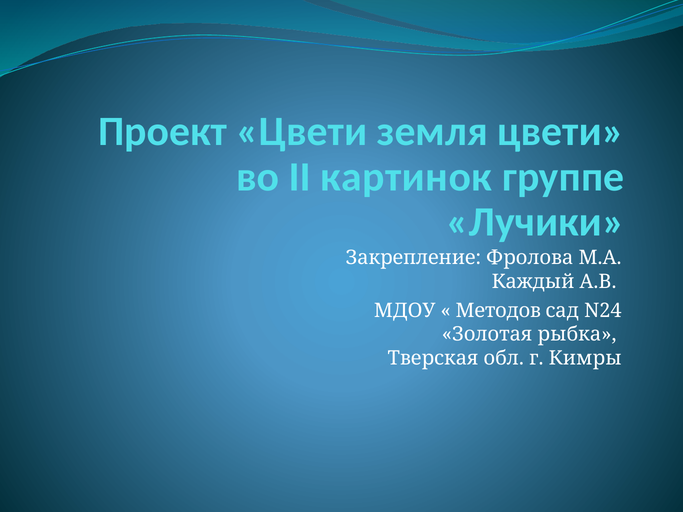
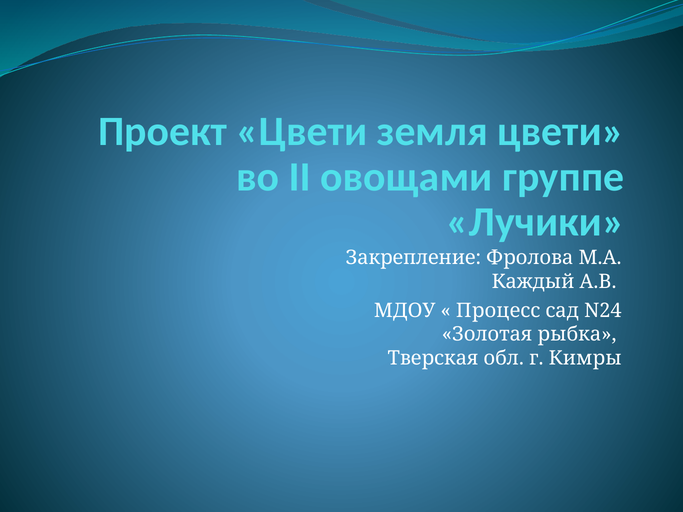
картинок: картинок -> овощами
Методов: Методов -> Процесс
